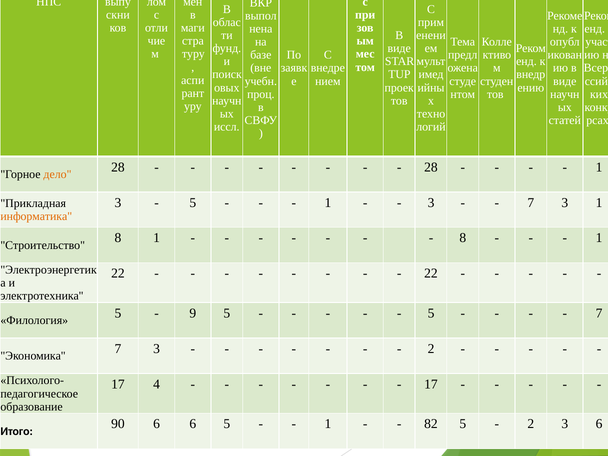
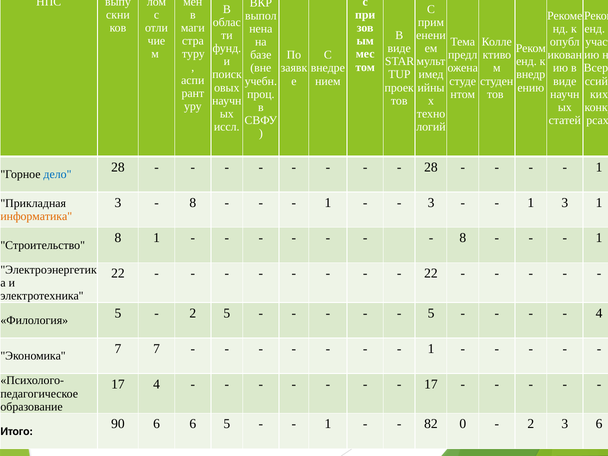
дело colour: orange -> blue
5 at (193, 203): 5 -> 8
7 at (531, 203): 7 -> 1
9 at (193, 313): 9 -> 2
7 at (599, 313): 7 -> 4
3 at (157, 349): 3 -> 7
2 at (431, 349): 2 -> 1
82 5: 5 -> 0
